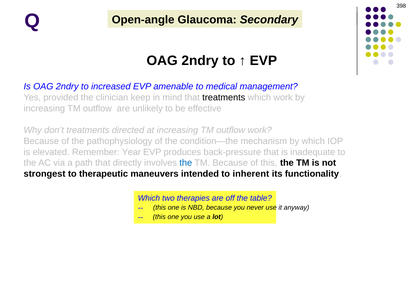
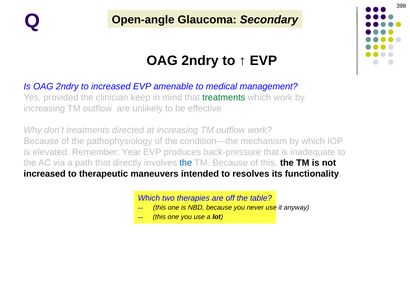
treatments at (224, 98) colour: black -> green
strongest at (45, 174): strongest -> increased
inherent: inherent -> resolves
